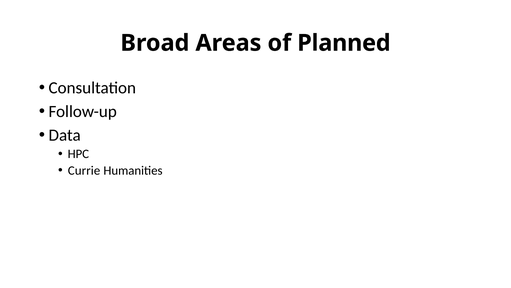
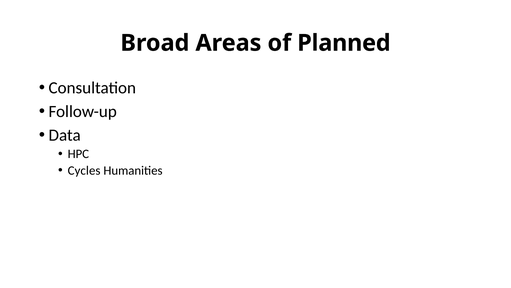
Currie: Currie -> Cycles
